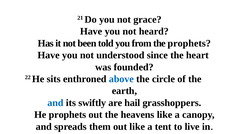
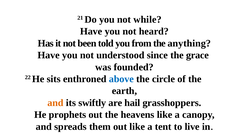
grace: grace -> while
the prophets: prophets -> anything
heart: heart -> grace
and at (55, 103) colour: blue -> orange
